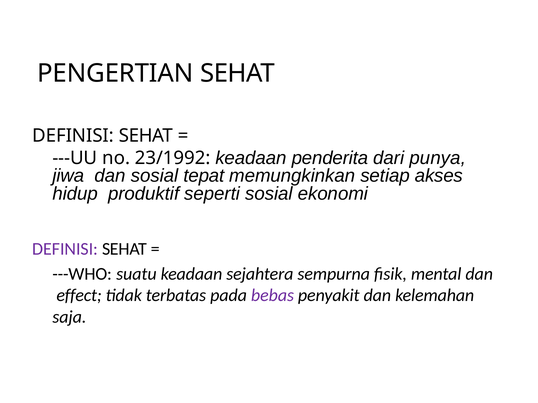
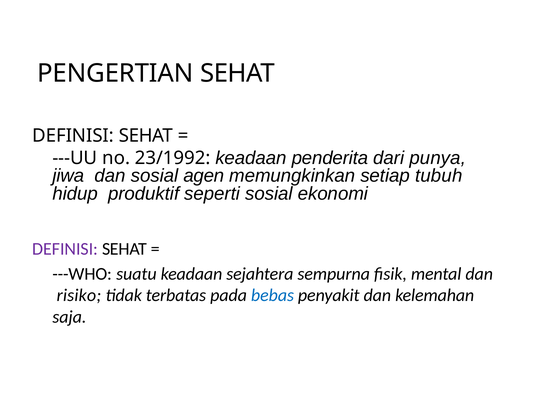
tepat: tepat -> agen
akses: akses -> tubuh
effect: effect -> risiko
bebas colour: purple -> blue
